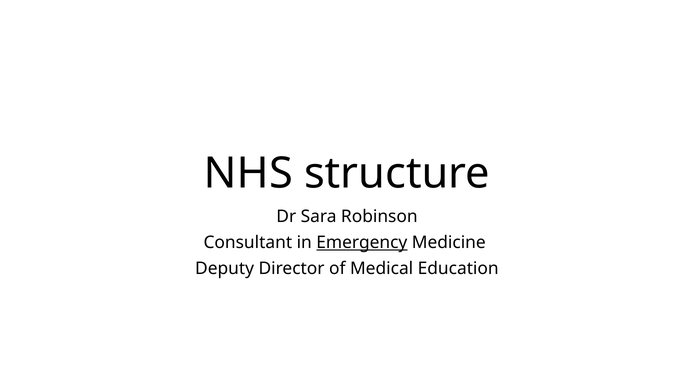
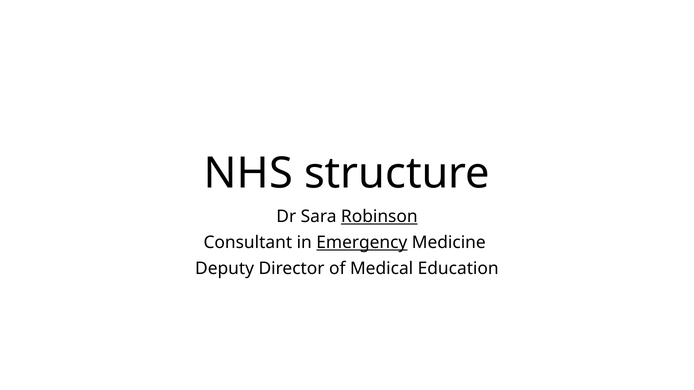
Robinson underline: none -> present
